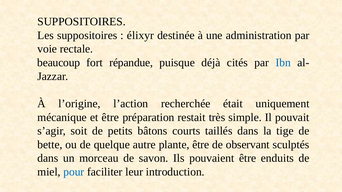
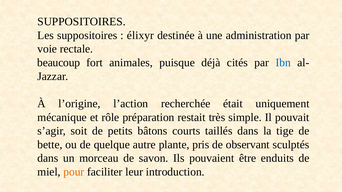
répandue: répandue -> animales
et être: être -> rôle
plante être: être -> pris
pour colour: blue -> orange
